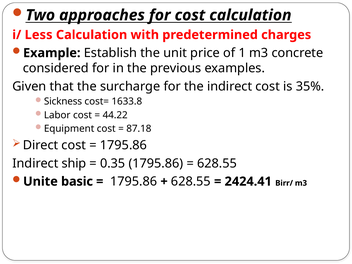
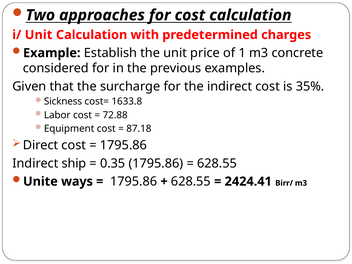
i/ Less: Less -> Unit
44.22: 44.22 -> 72.88
basic: basic -> ways
